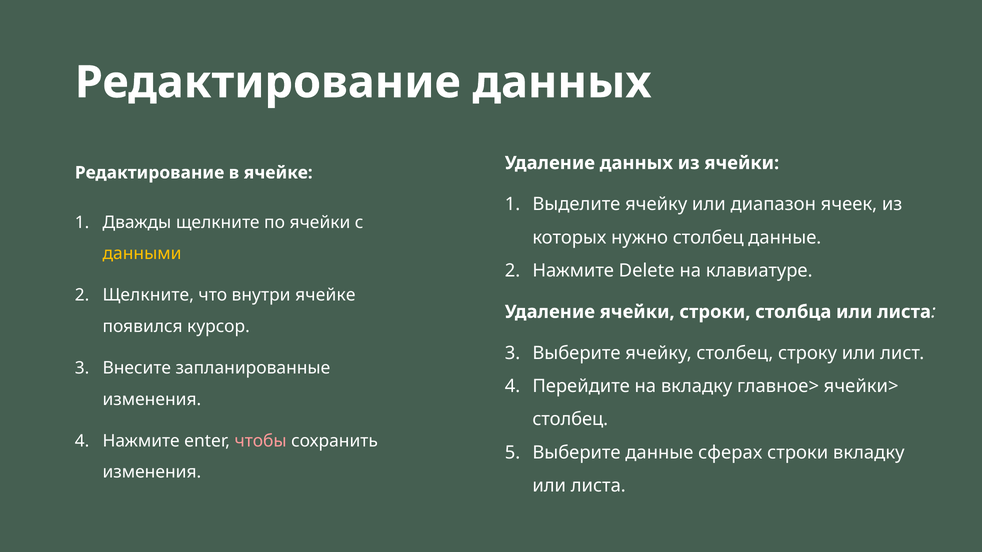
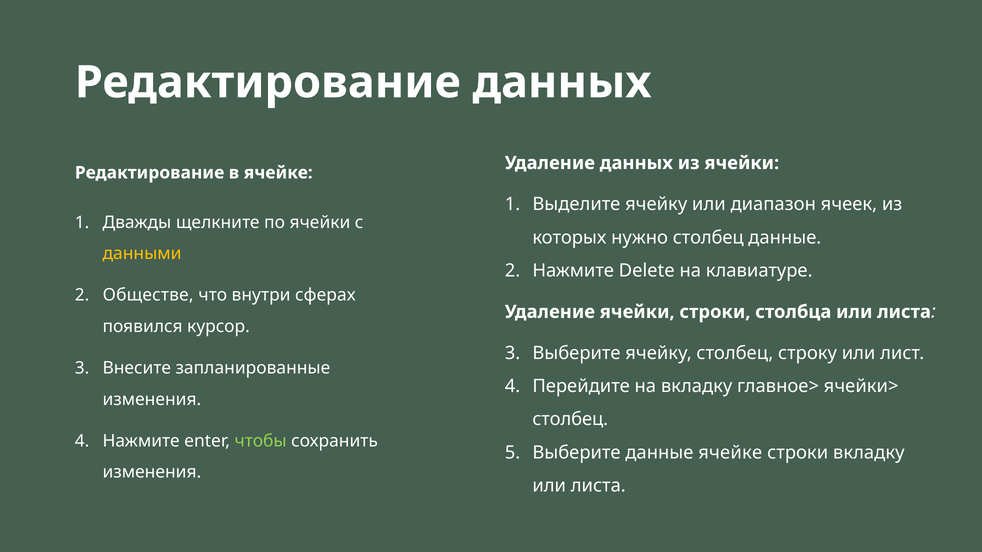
Щелкните at (148, 295): Щелкните -> Обществе
внутри ячейке: ячейке -> сферах
чтобы colour: pink -> light green
данные сферах: сферах -> ячейке
